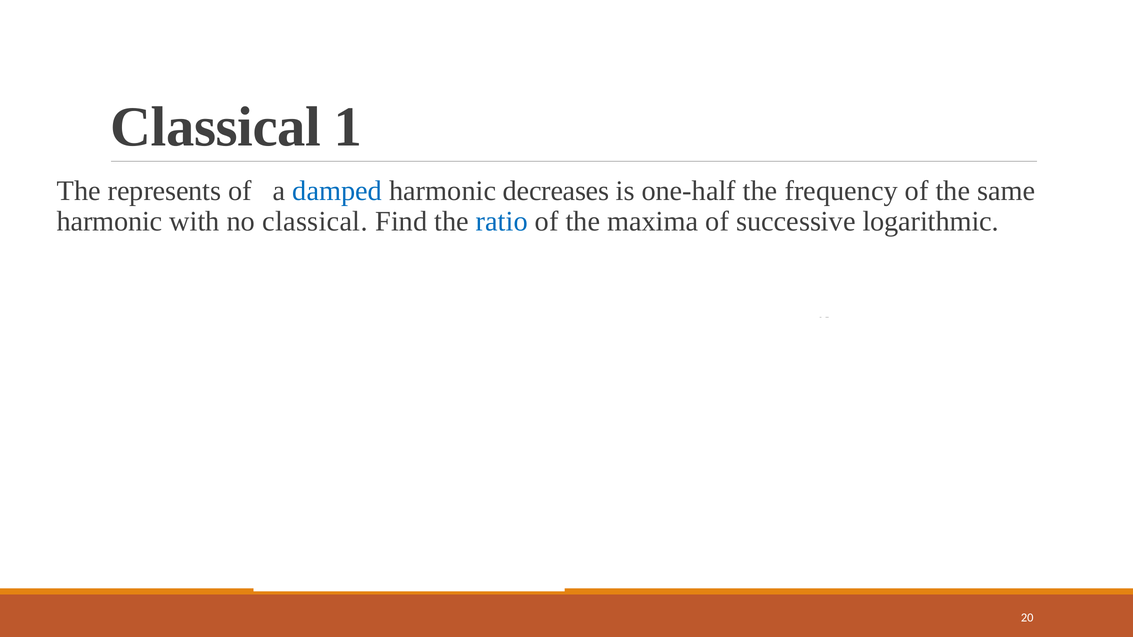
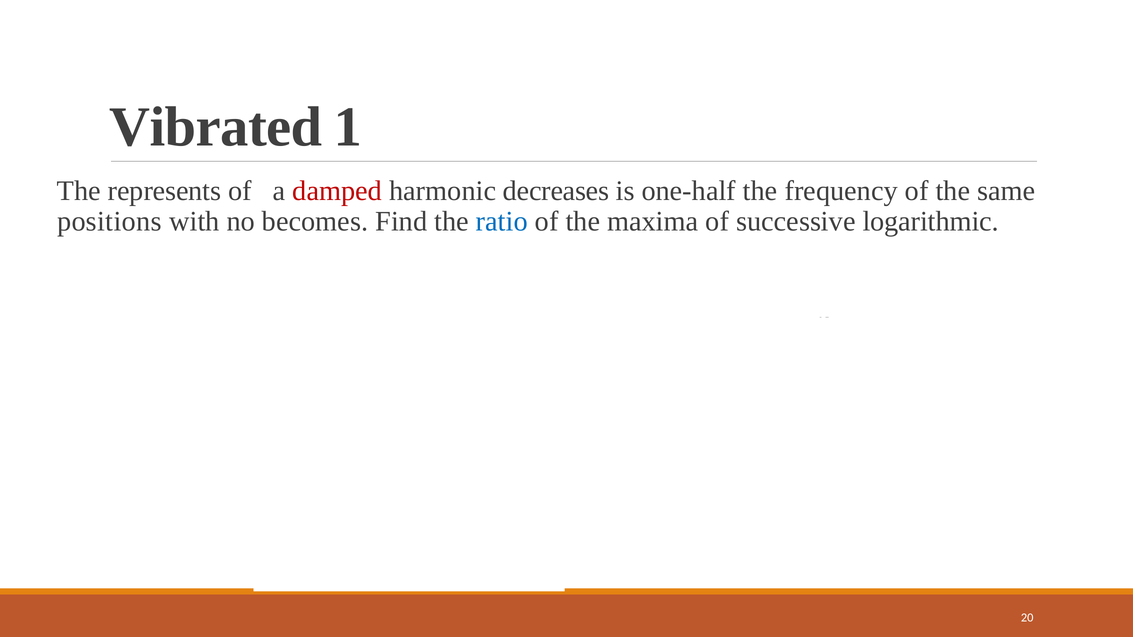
Classical at (216, 127): Classical -> Vibrated
damped at (337, 191) colour: blue -> red
harmonic at (110, 221): harmonic -> positions
no classical: classical -> becomes
